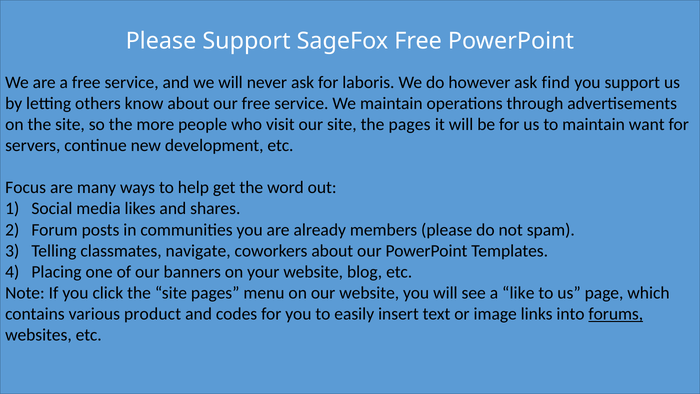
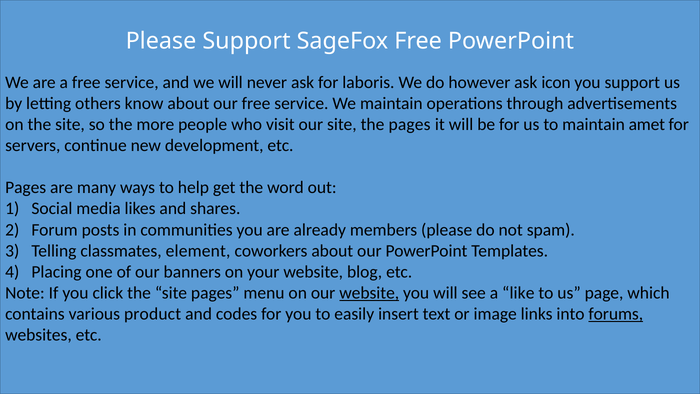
find: find -> icon
want: want -> amet
Focus at (26, 188): Focus -> Pages
navigate: navigate -> element
website at (369, 293) underline: none -> present
